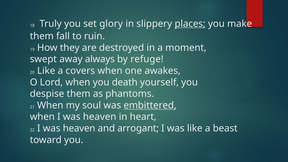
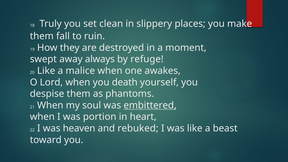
glory: glory -> clean
places underline: present -> none
covers: covers -> malice
when I was heaven: heaven -> portion
arrogant: arrogant -> rebuked
